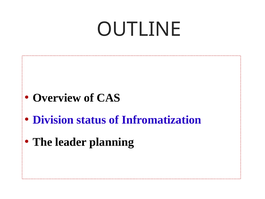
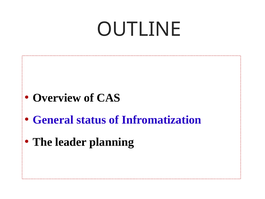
Division: Division -> General
